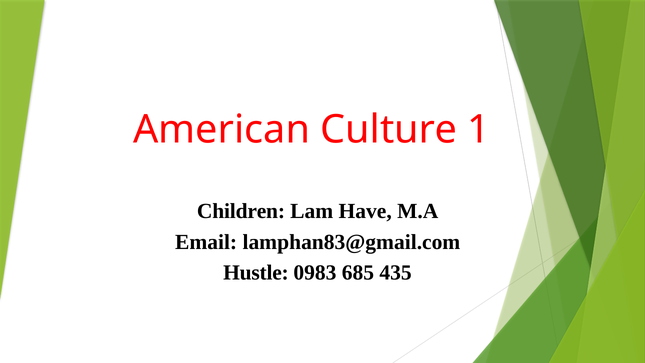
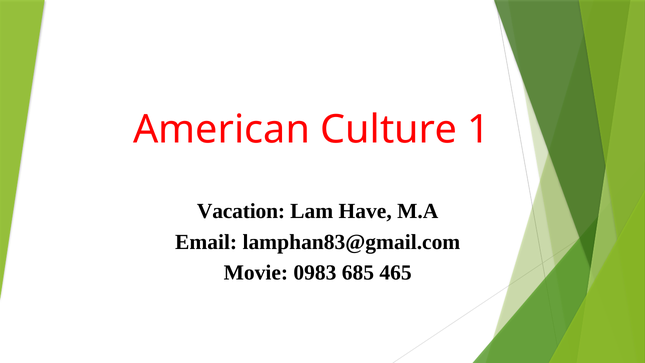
Children: Children -> Vacation
Hustle: Hustle -> Movie
435: 435 -> 465
